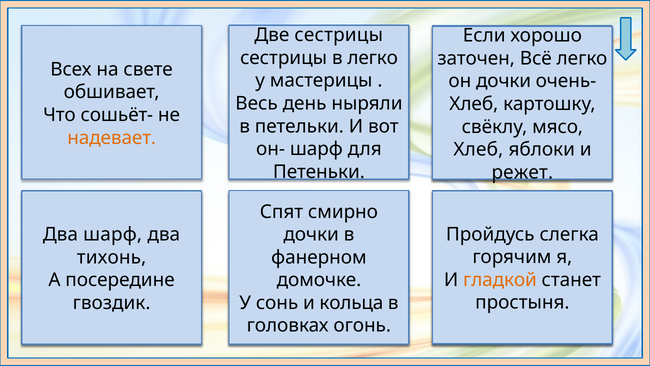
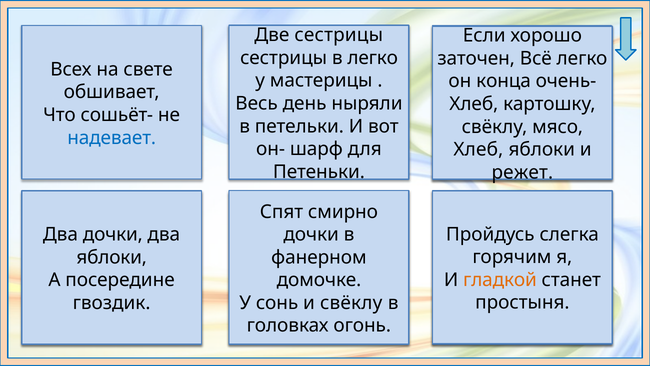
он дочки: дочки -> конца
надевает colour: orange -> blue
Два шарф: шарф -> дочки
тихонь at (112, 257): тихонь -> яблоки
и кольца: кольца -> свёклу
